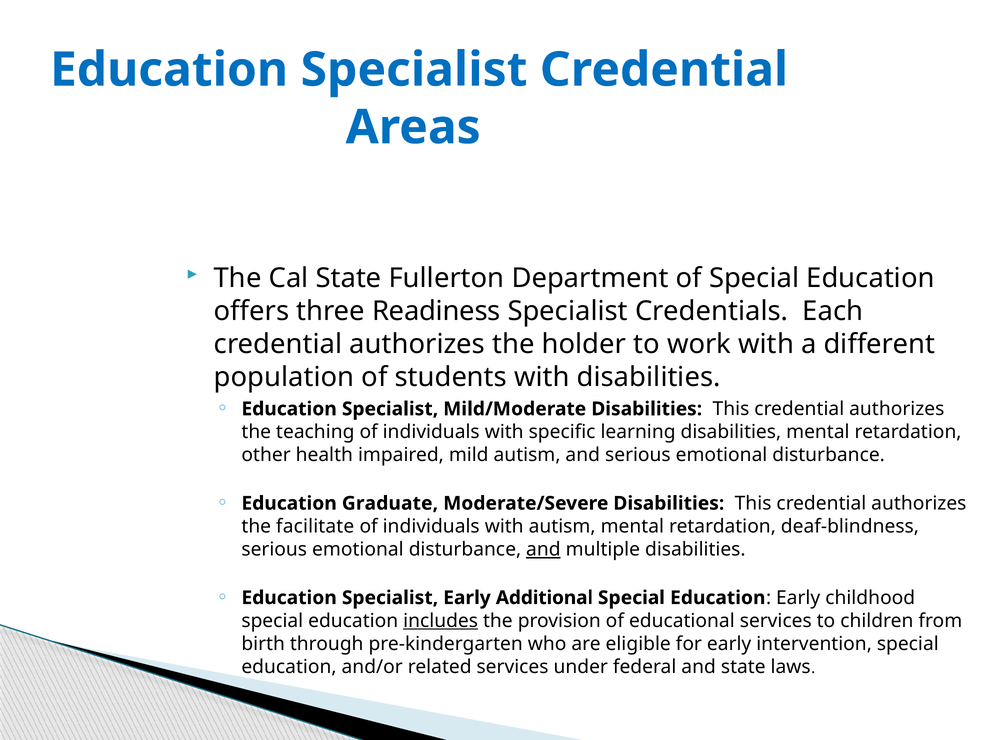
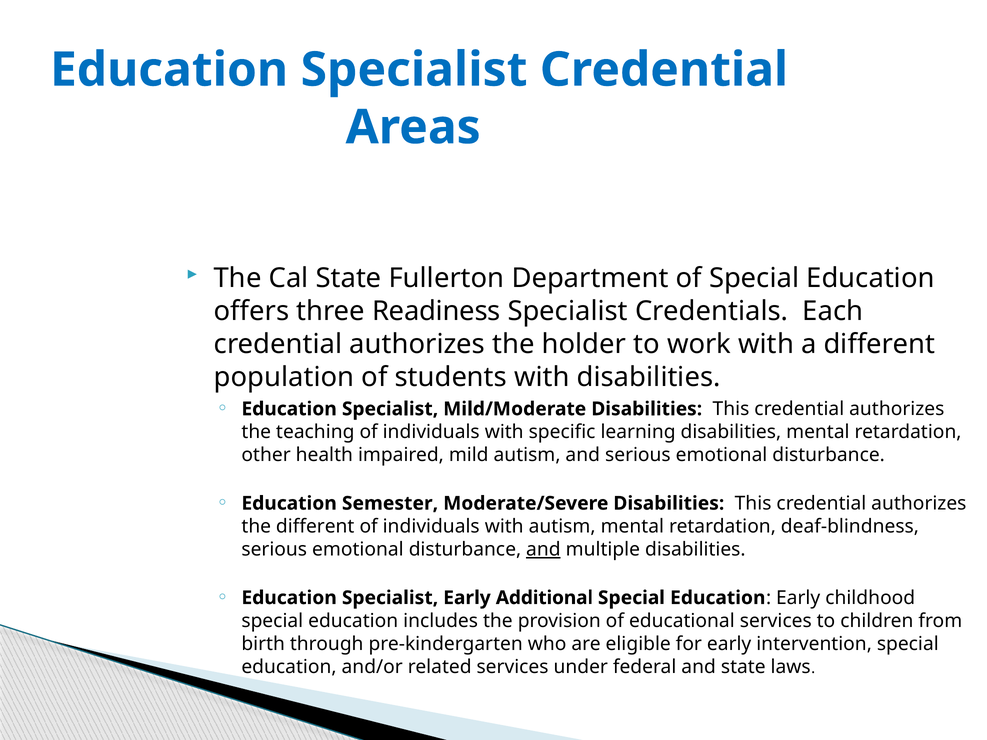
Graduate: Graduate -> Semester
the facilitate: facilitate -> different
includes underline: present -> none
